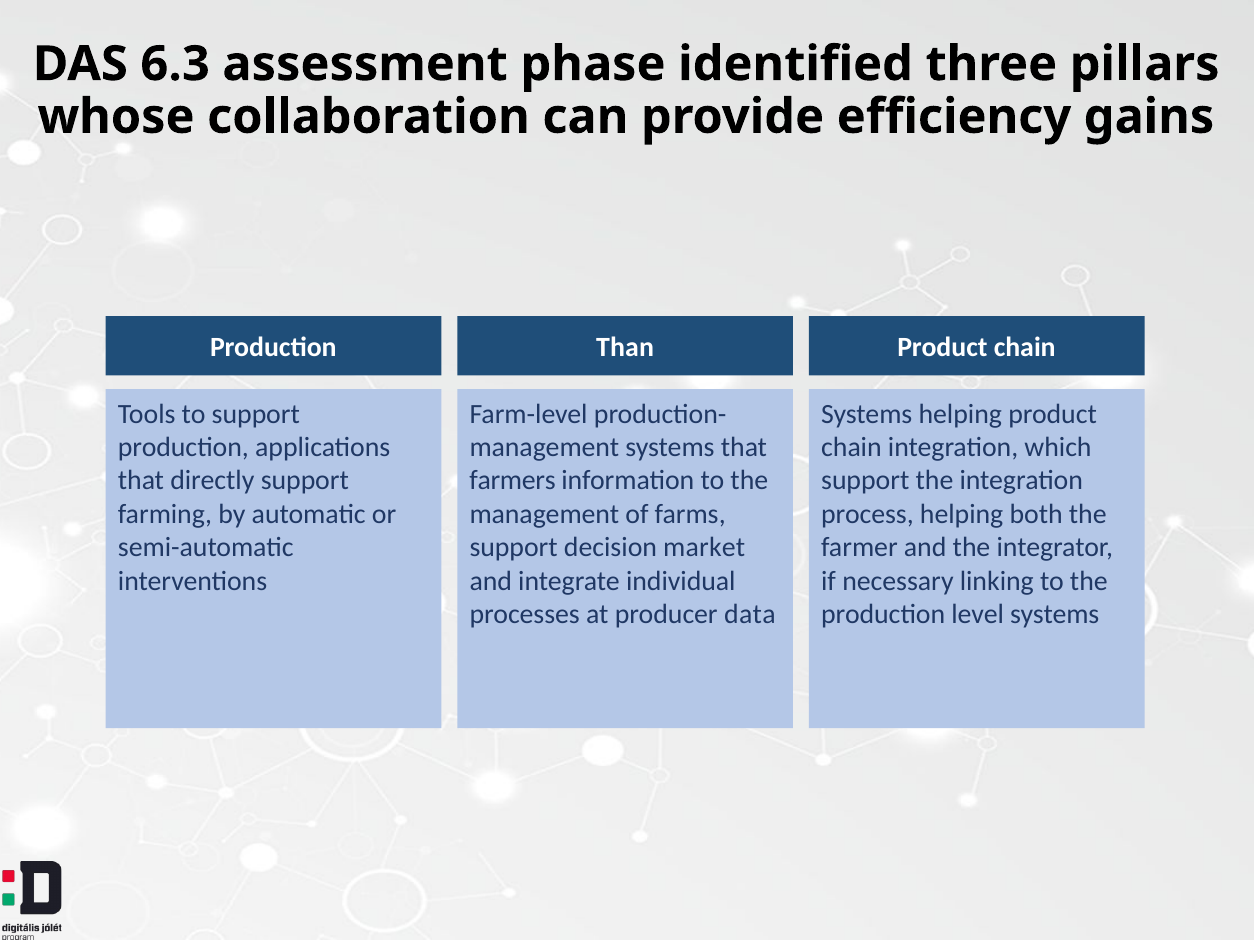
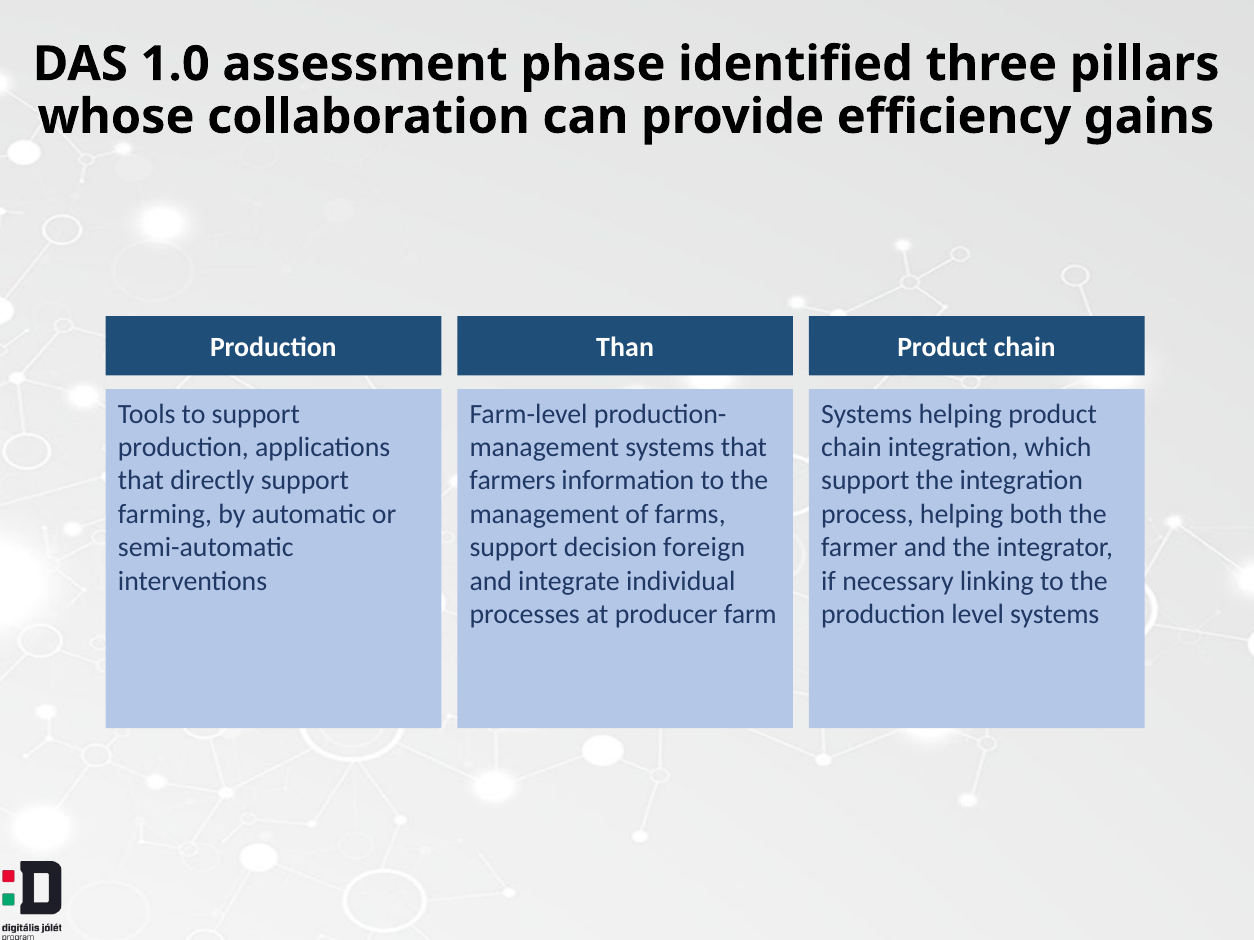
6.3: 6.3 -> 1.0
market: market -> foreign
data: data -> farm
